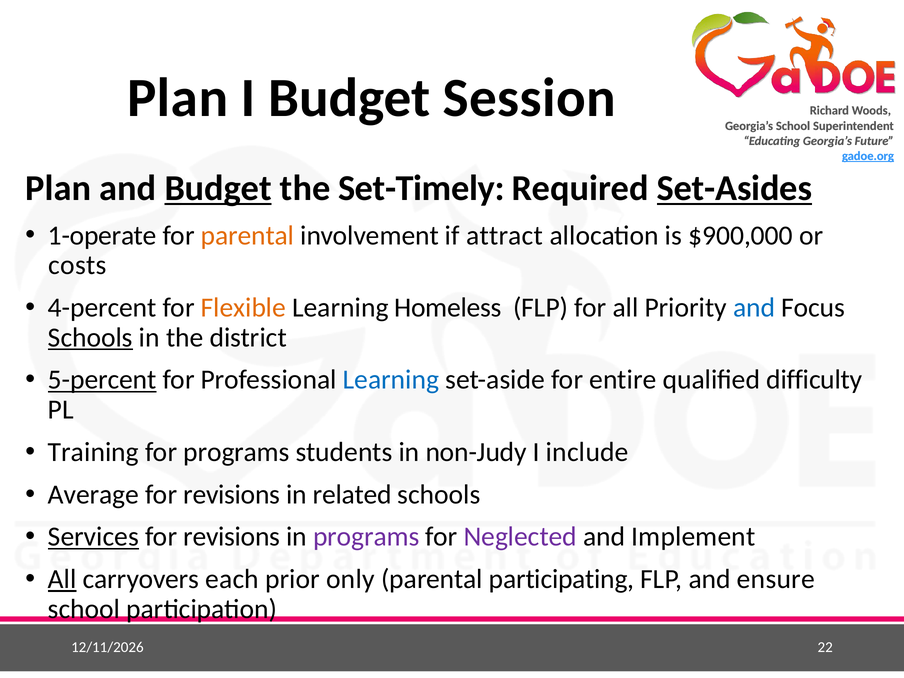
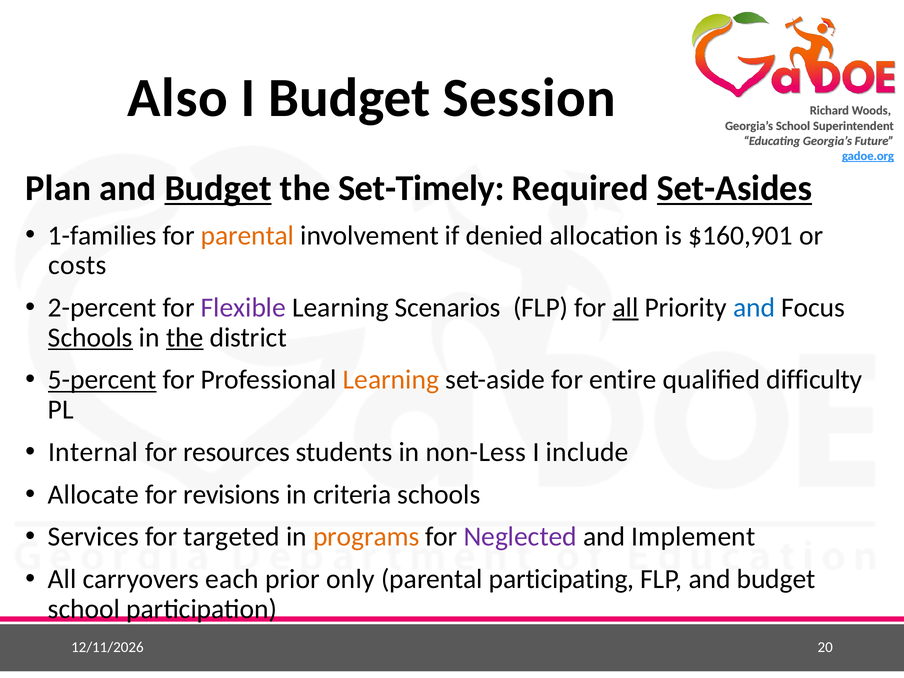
Plan at (178, 98): Plan -> Also
1-operate: 1-operate -> 1-families
attract: attract -> denied
$900,000: $900,000 -> $160,901
4-percent: 4-percent -> 2-percent
Flexible colour: orange -> purple
Homeless: Homeless -> Scenarios
all at (625, 308) underline: none -> present
the at (185, 337) underline: none -> present
Learning at (391, 380) colour: blue -> orange
Training: Training -> Internal
for programs: programs -> resources
non-Judy: non-Judy -> non-Less
Average: Average -> Allocate
related: related -> criteria
Services underline: present -> none
revisions at (232, 537): revisions -> targeted
programs at (366, 537) colour: purple -> orange
All at (62, 579) underline: present -> none
FLP and ensure: ensure -> budget
22: 22 -> 20
